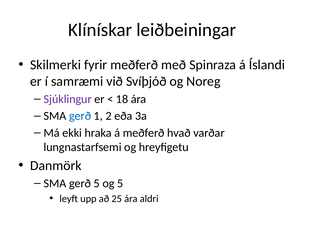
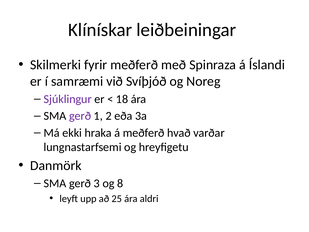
gerð at (80, 116) colour: blue -> purple
gerð 5: 5 -> 3
og 5: 5 -> 8
